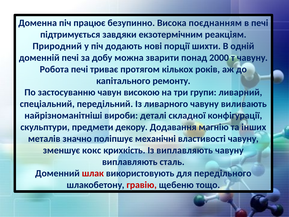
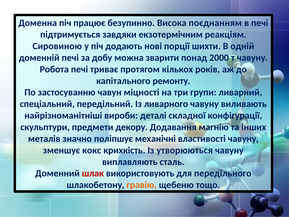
Природний: Природний -> Сировиною
високою: високою -> міцності
Із виплавляють: виплавляють -> утворюються
гравію colour: red -> orange
